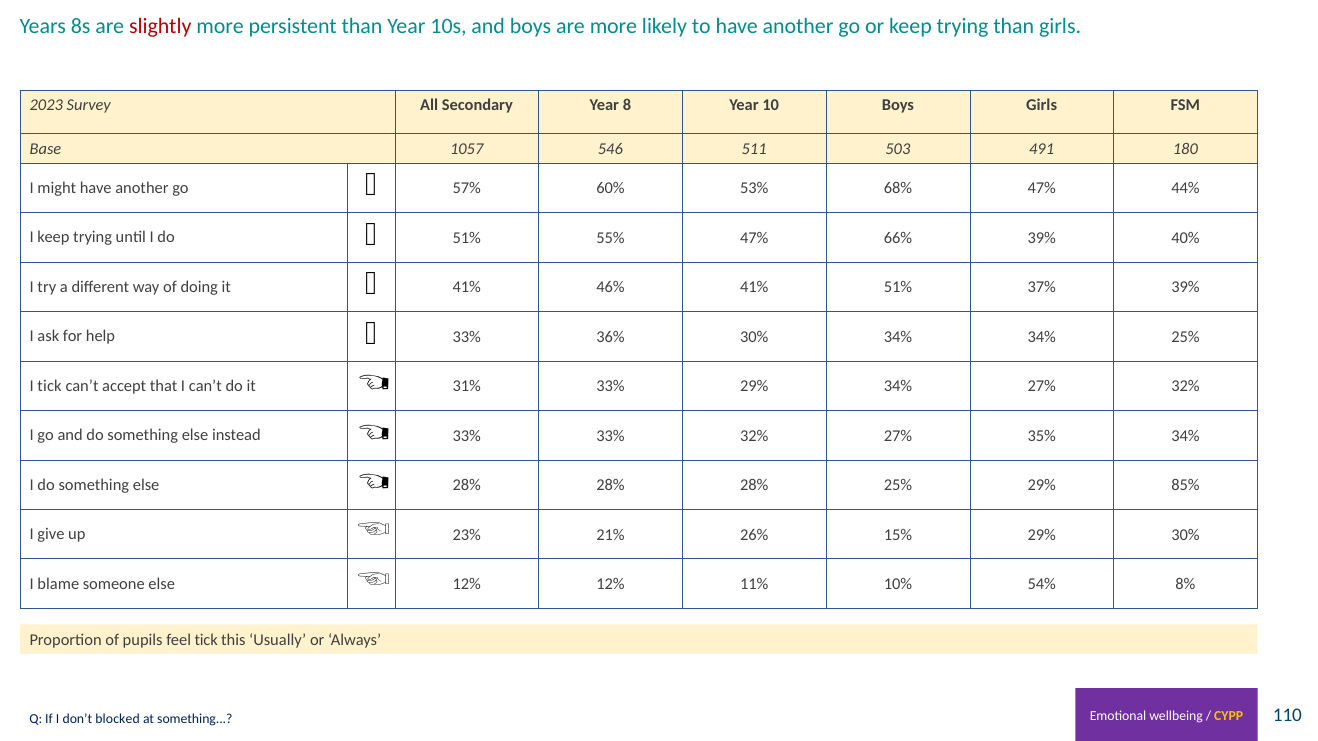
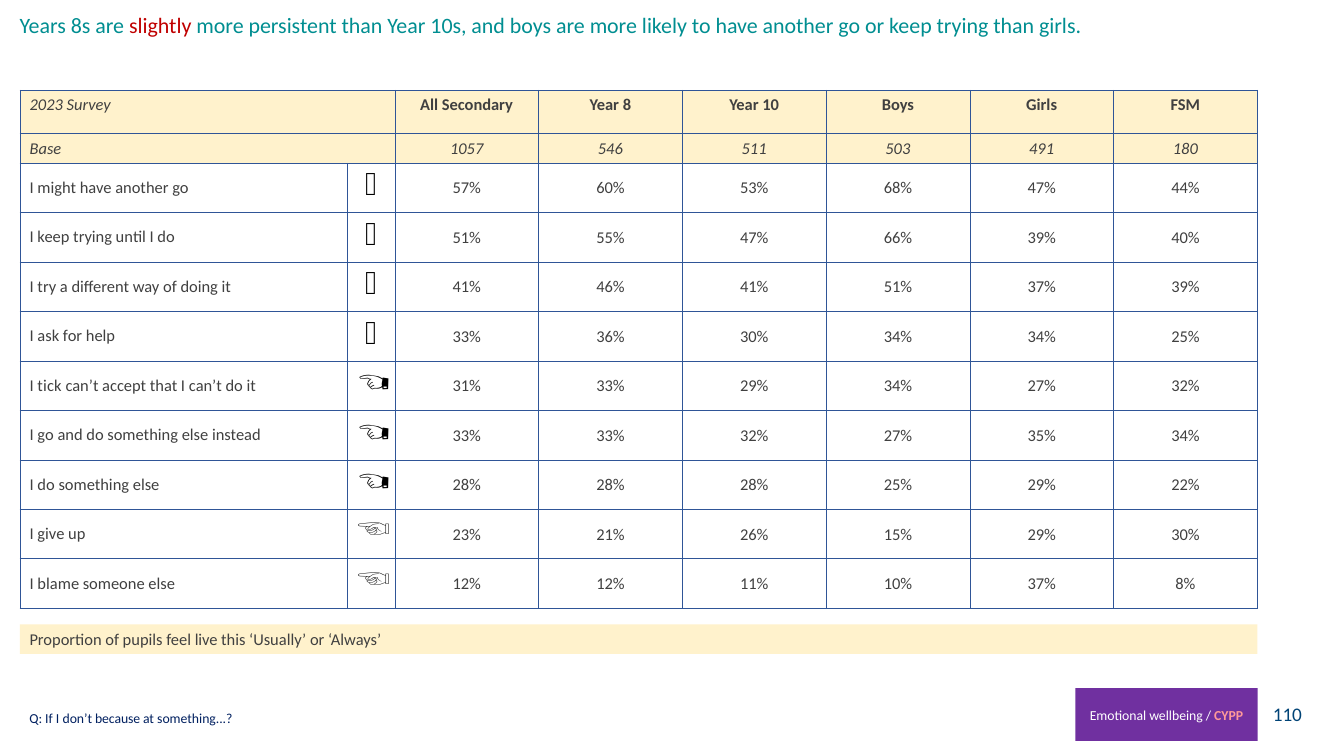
85%: 85% -> 22%
10% 54%: 54% -> 37%
feel tick: tick -> live
CYPP colour: yellow -> pink
blocked: blocked -> because
